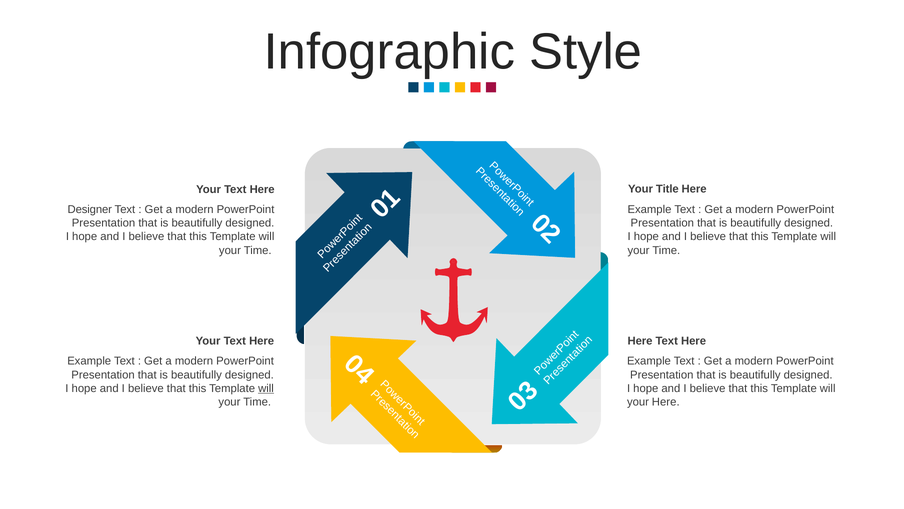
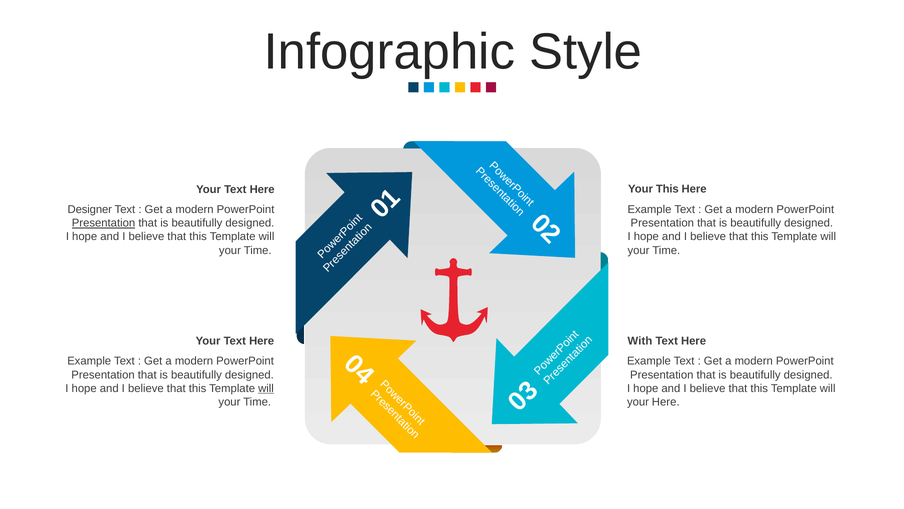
Your Title: Title -> This
Presentation at (104, 223) underline: none -> present
Here at (640, 341): Here -> With
